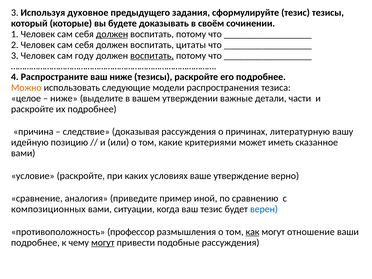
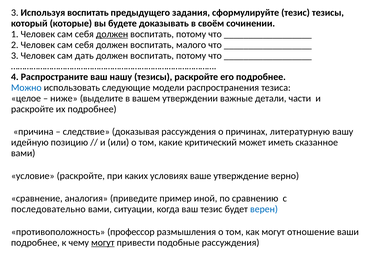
Используя духовное: духовное -> воспитать
цитаты: цитаты -> малого
году: году -> дать
воспитать at (152, 56) underline: present -> none
ваш ниже: ниже -> нашу
Можно colour: orange -> blue
критериями: критериями -> критический
композиционных: композиционных -> последовательно
как underline: present -> none
